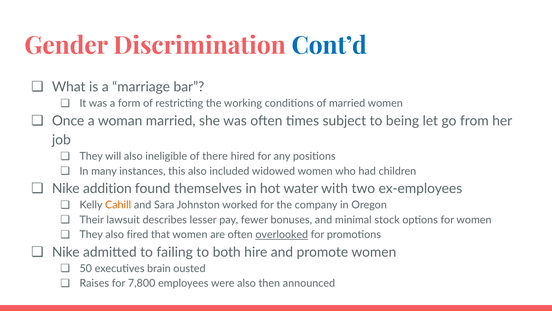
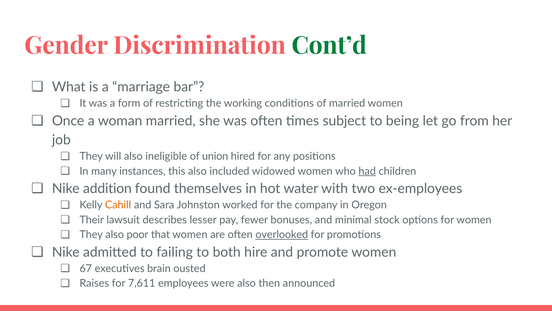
Cont’d colour: blue -> green
there: there -> union
had underline: none -> present
fired: fired -> poor
50: 50 -> 67
7,800: 7,800 -> 7,611
